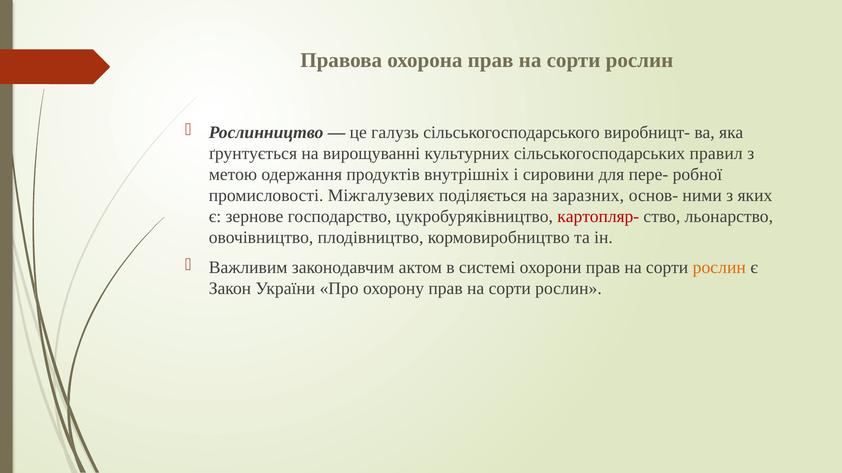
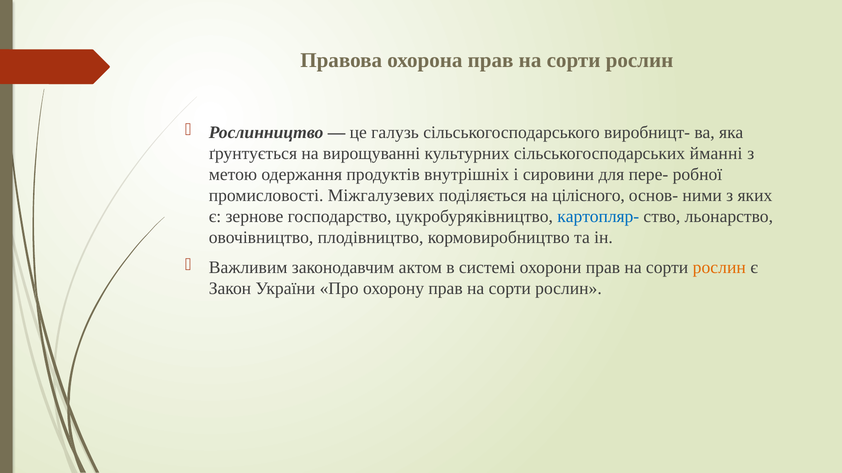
правил: правил -> йманні
заразних: заразних -> цілісного
картопляр- colour: red -> blue
